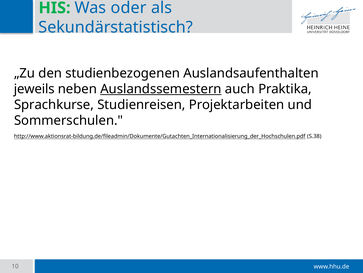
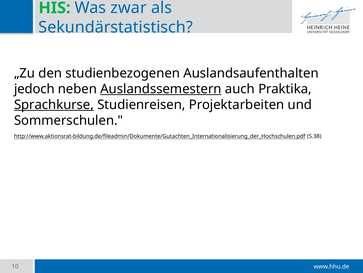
oder: oder -> zwar
jeweils: jeweils -> jedoch
Sprachkurse underline: none -> present
